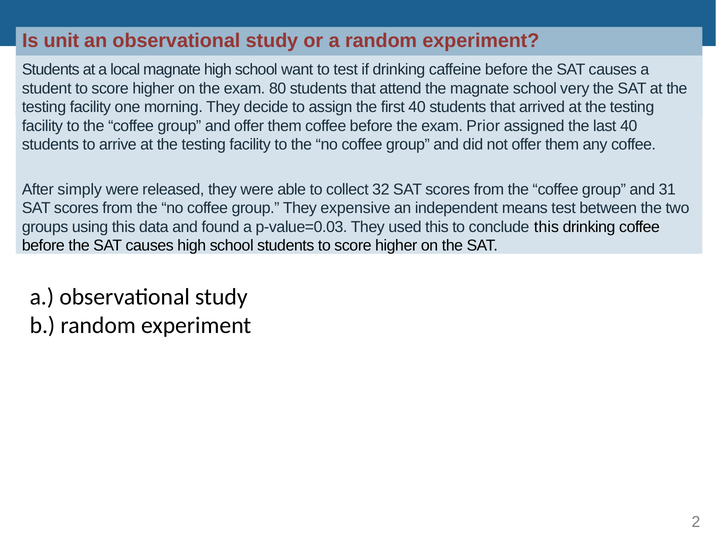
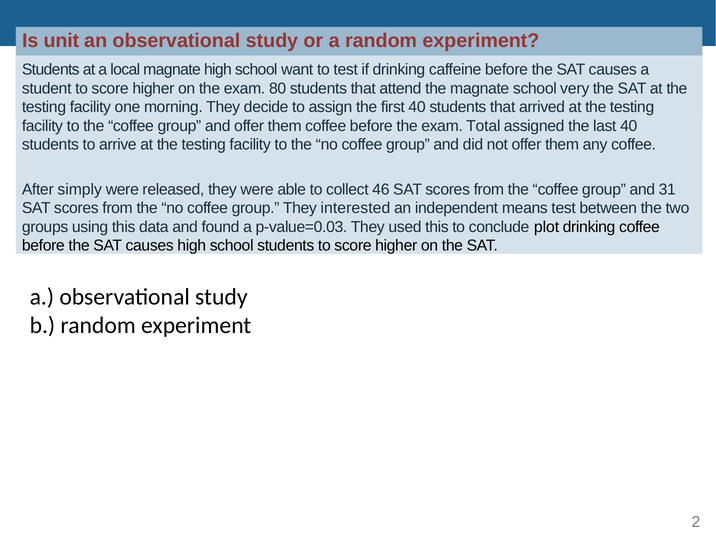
Prior: Prior -> Total
32: 32 -> 46
expensive: expensive -> interested
conclude this: this -> plot
